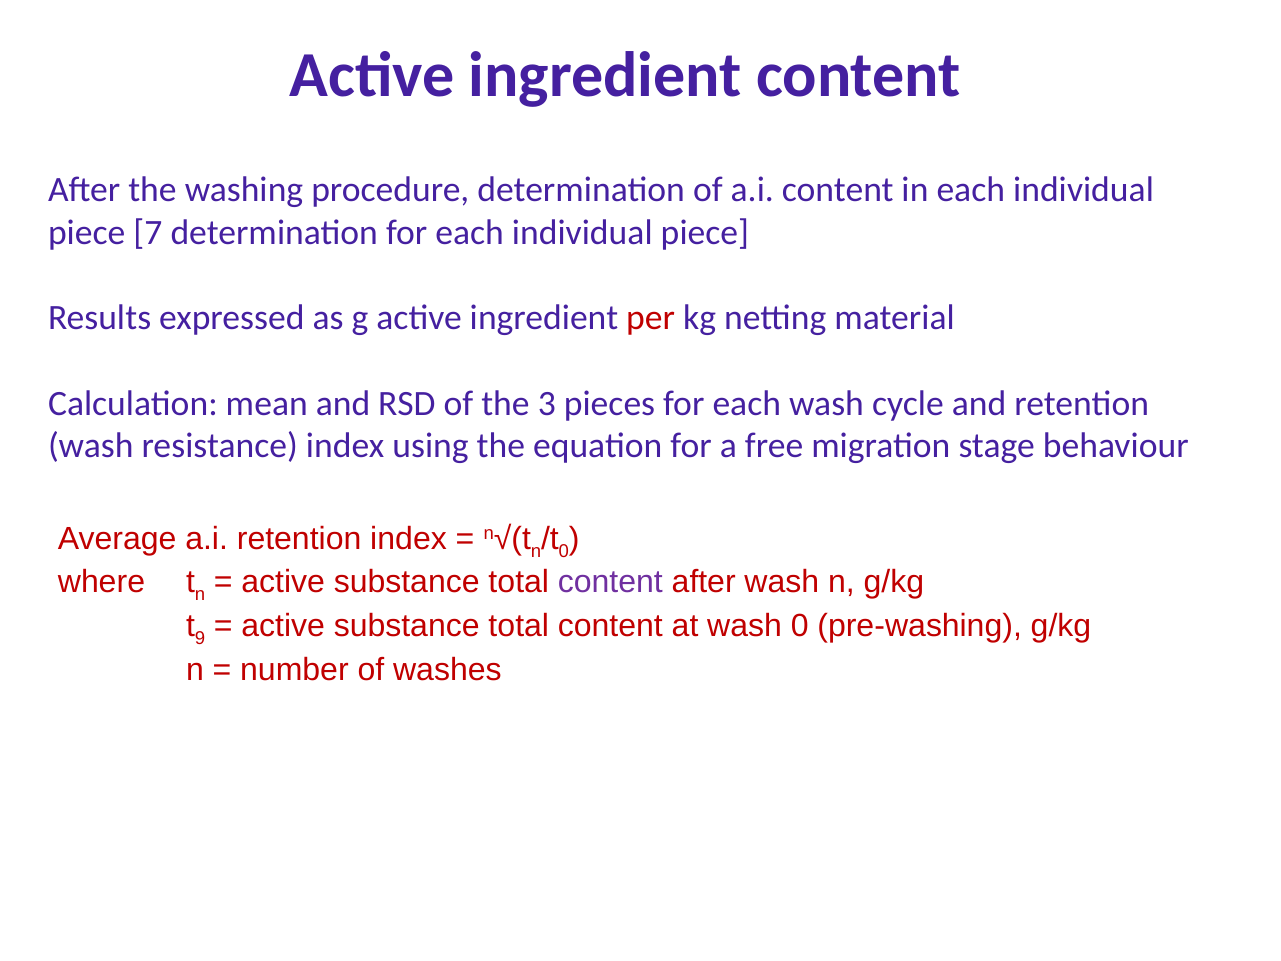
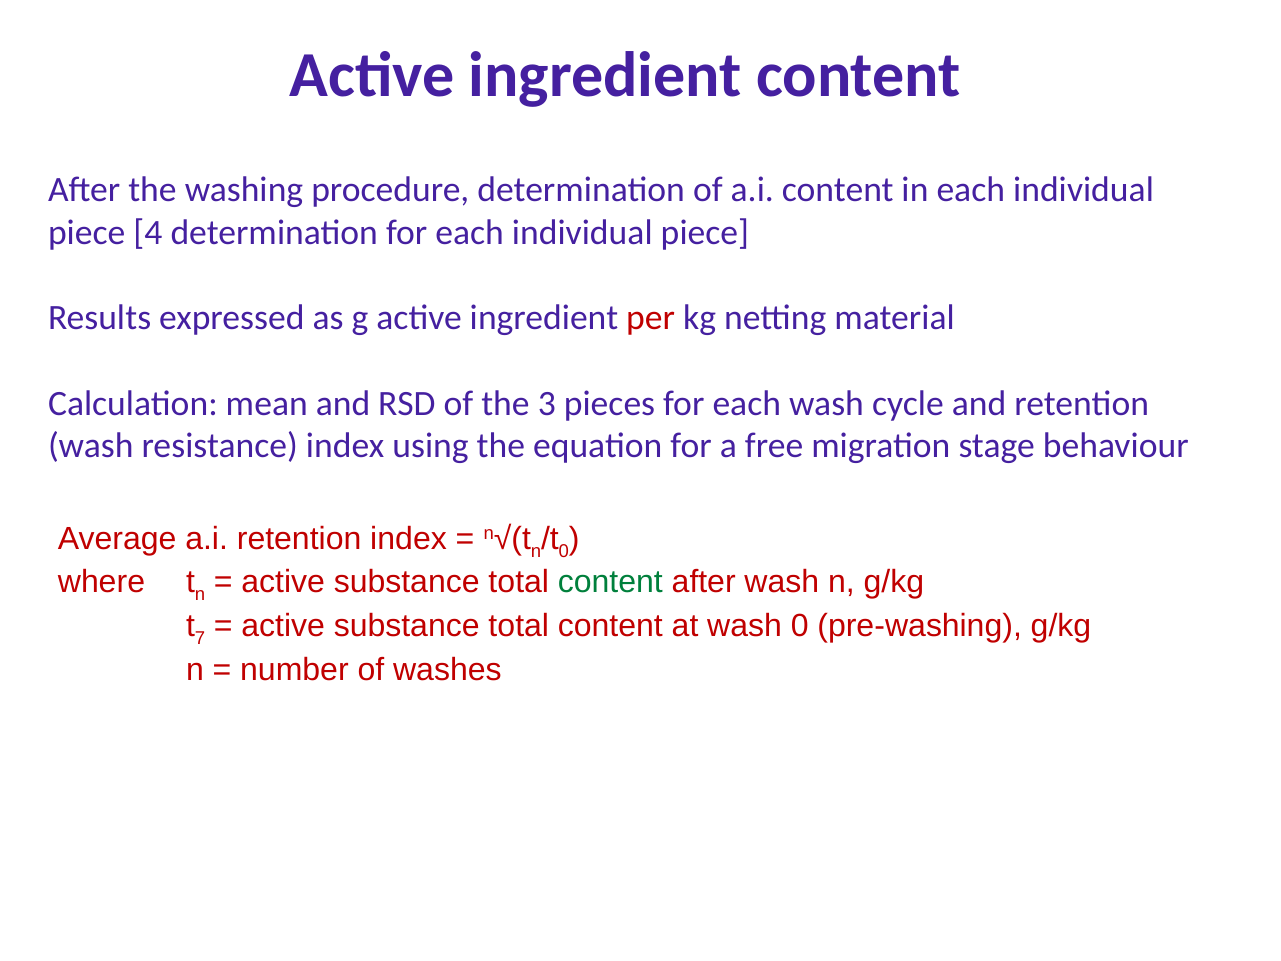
7: 7 -> 4
content at (610, 582) colour: purple -> green
9: 9 -> 7
